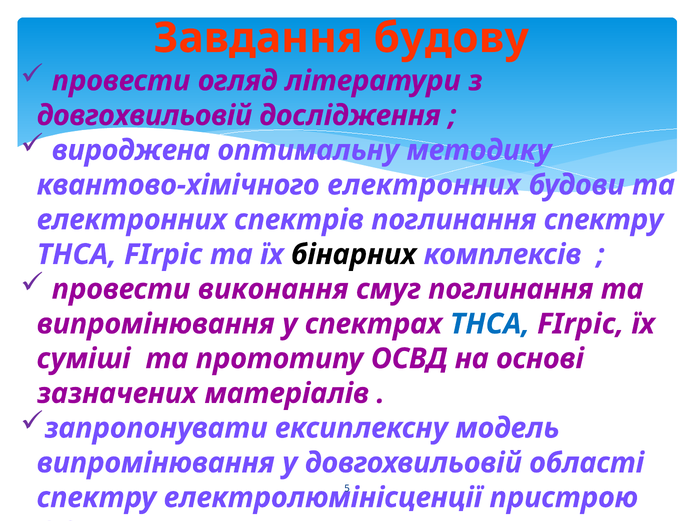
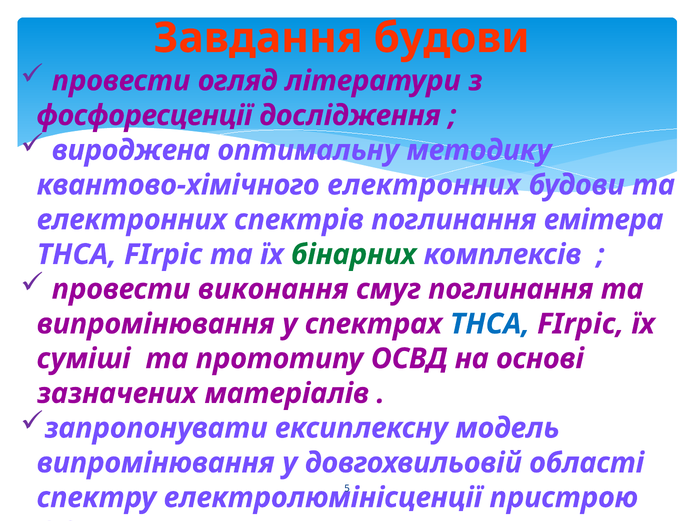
Завдання будову: будову -> будови
довгохвильовій at (144, 115): довгохвильовій -> фосфоресценції
поглинання спектру: спектру -> емітера
бінарних colour: black -> green
